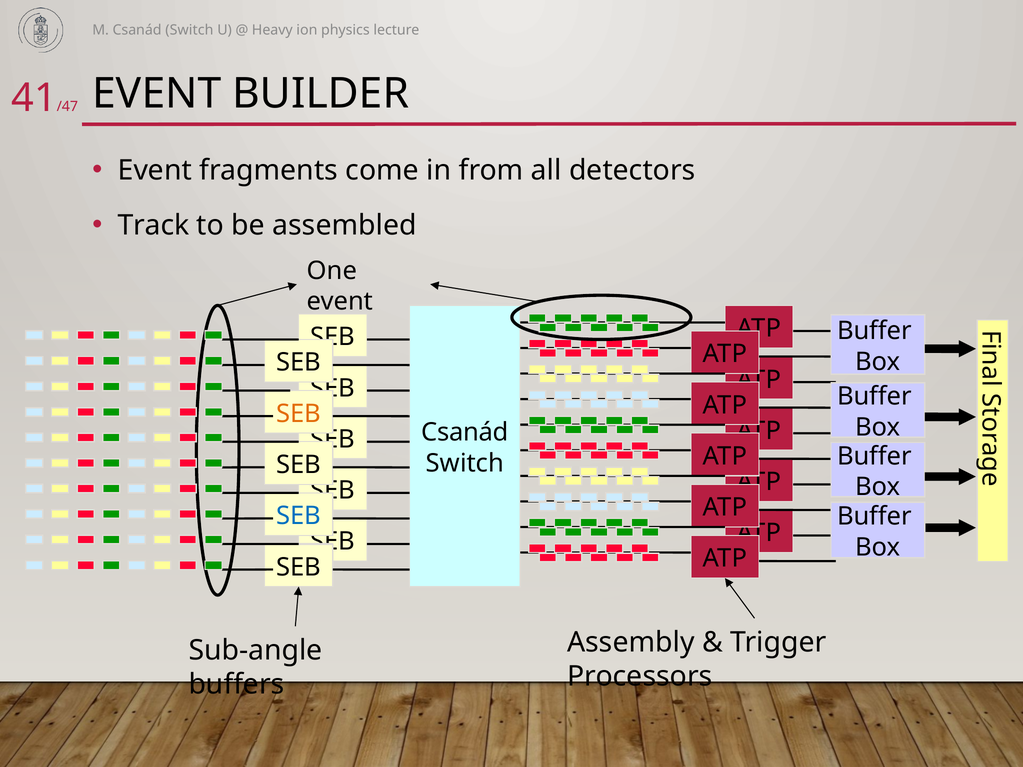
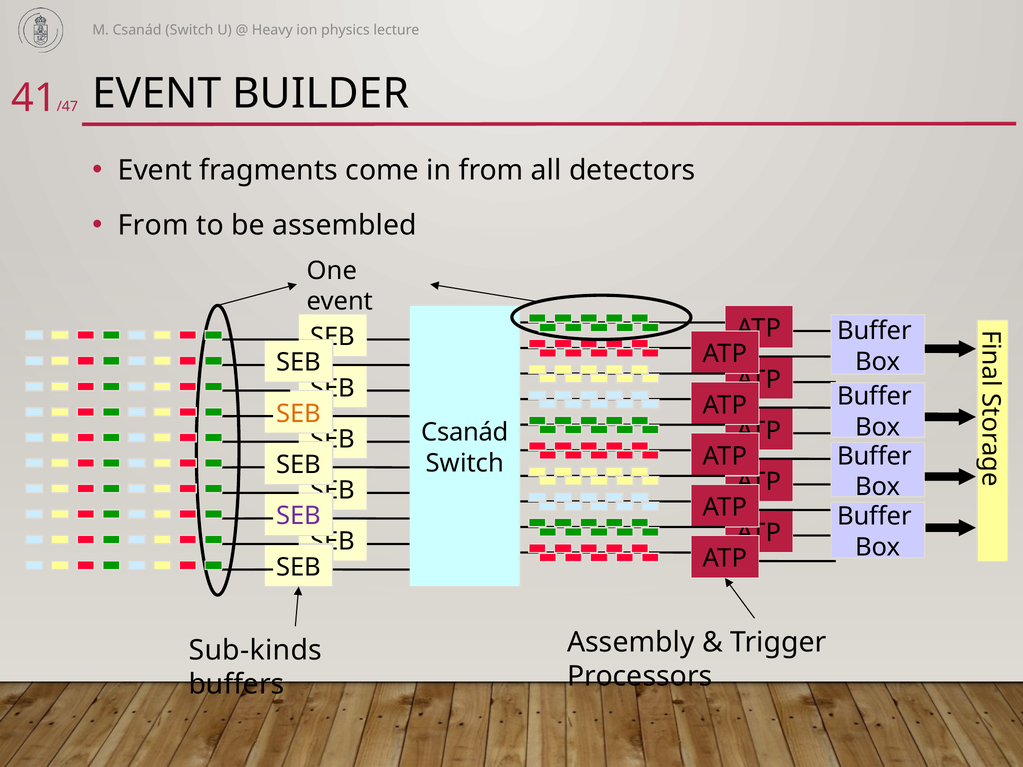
Track at (154, 226): Track -> From
SEB at (299, 516) colour: blue -> purple
Sub-angle: Sub-angle -> Sub-kinds
